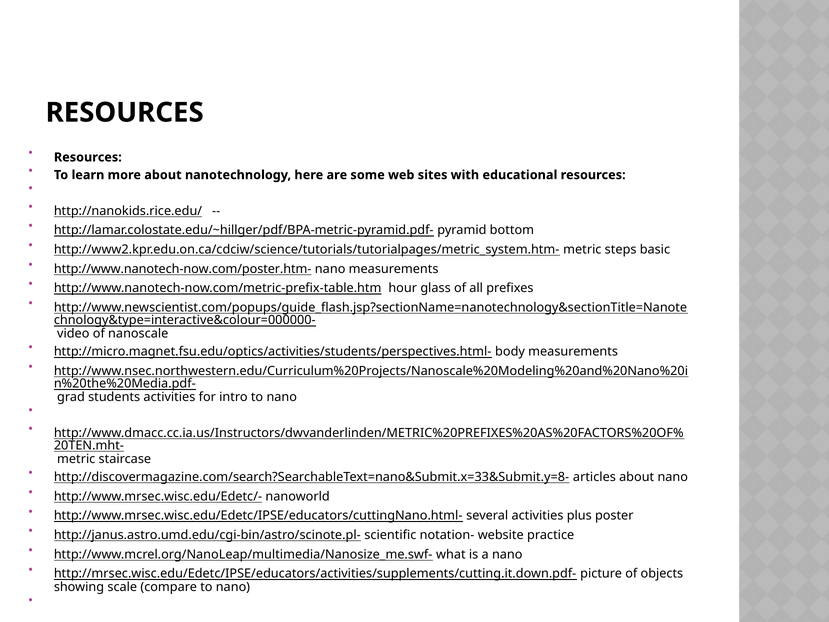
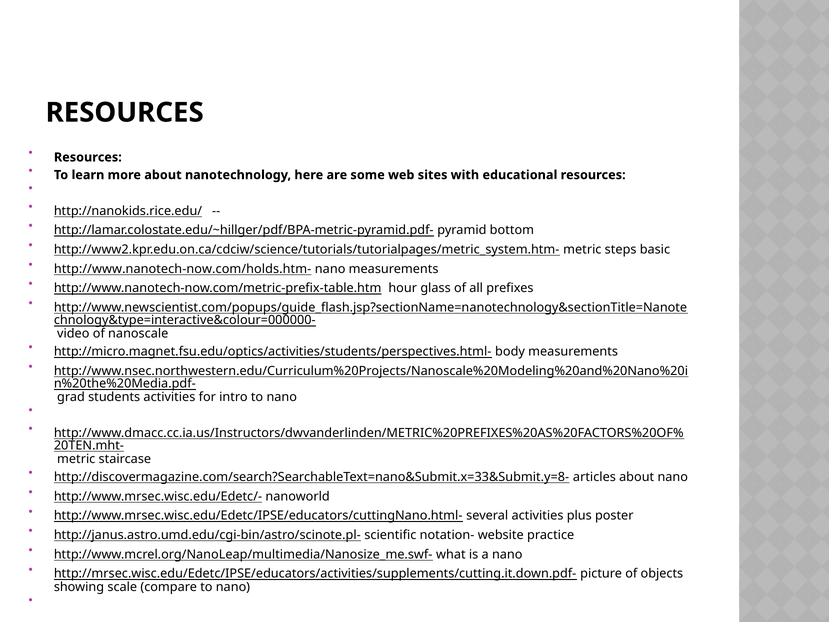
http://www.nanotech-now.com/poster.htm-: http://www.nanotech-now.com/poster.htm- -> http://www.nanotech-now.com/holds.htm-
